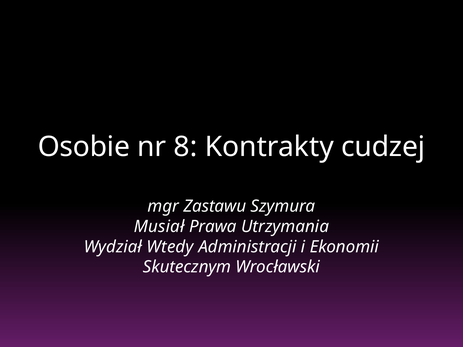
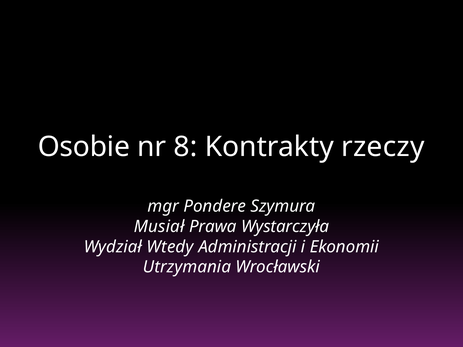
cudzej: cudzej -> rzeczy
Zastawu: Zastawu -> Pondere
Utrzymania: Utrzymania -> Wystarczyła
Skutecznym: Skutecznym -> Utrzymania
